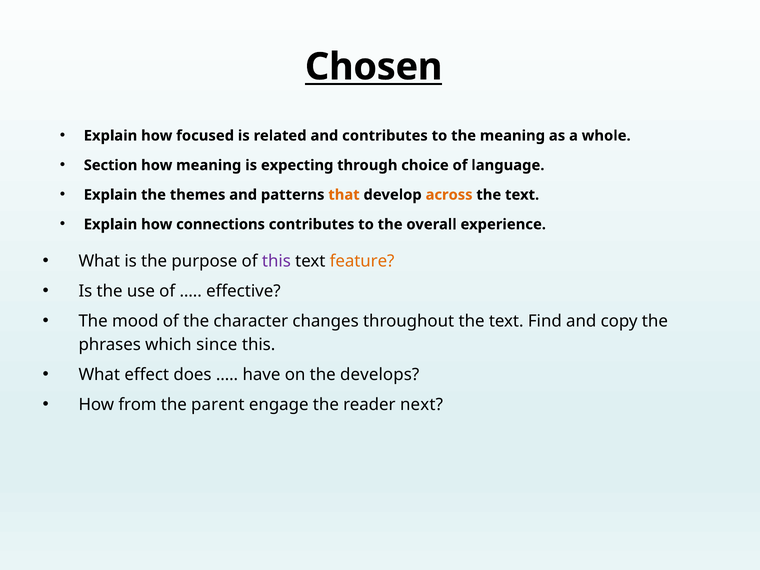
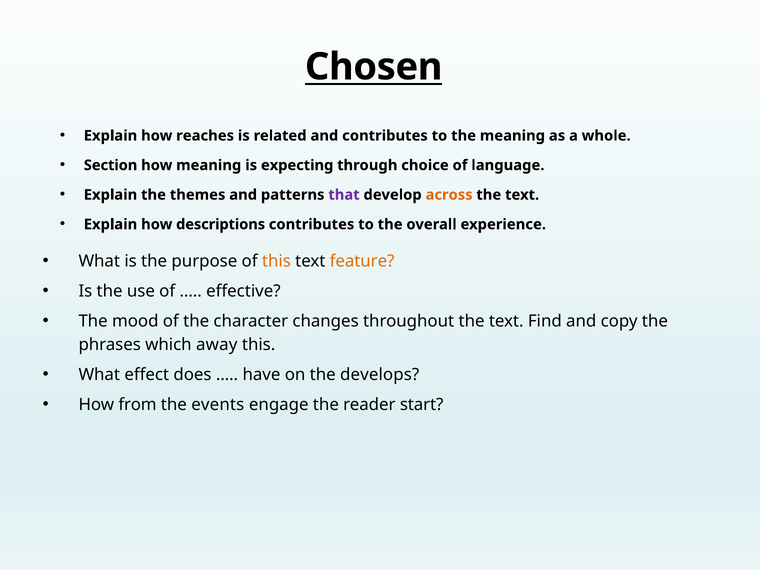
focused: focused -> reaches
that colour: orange -> purple
connections: connections -> descriptions
this at (276, 261) colour: purple -> orange
since: since -> away
parent: parent -> events
next: next -> start
